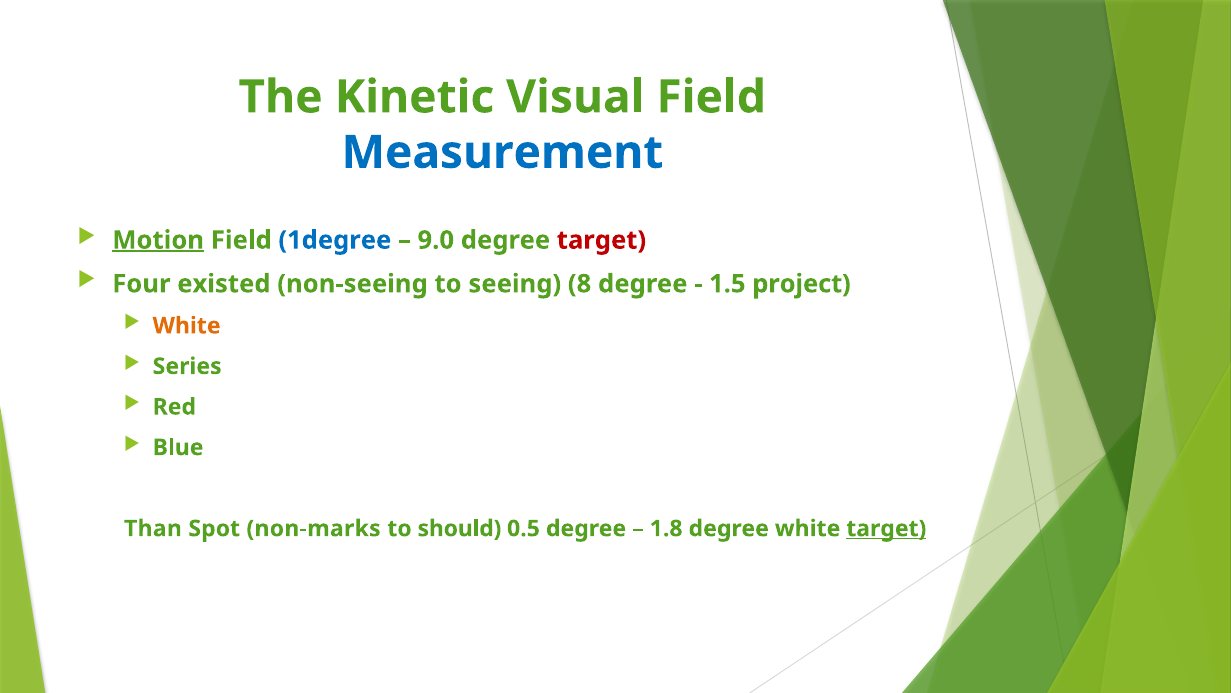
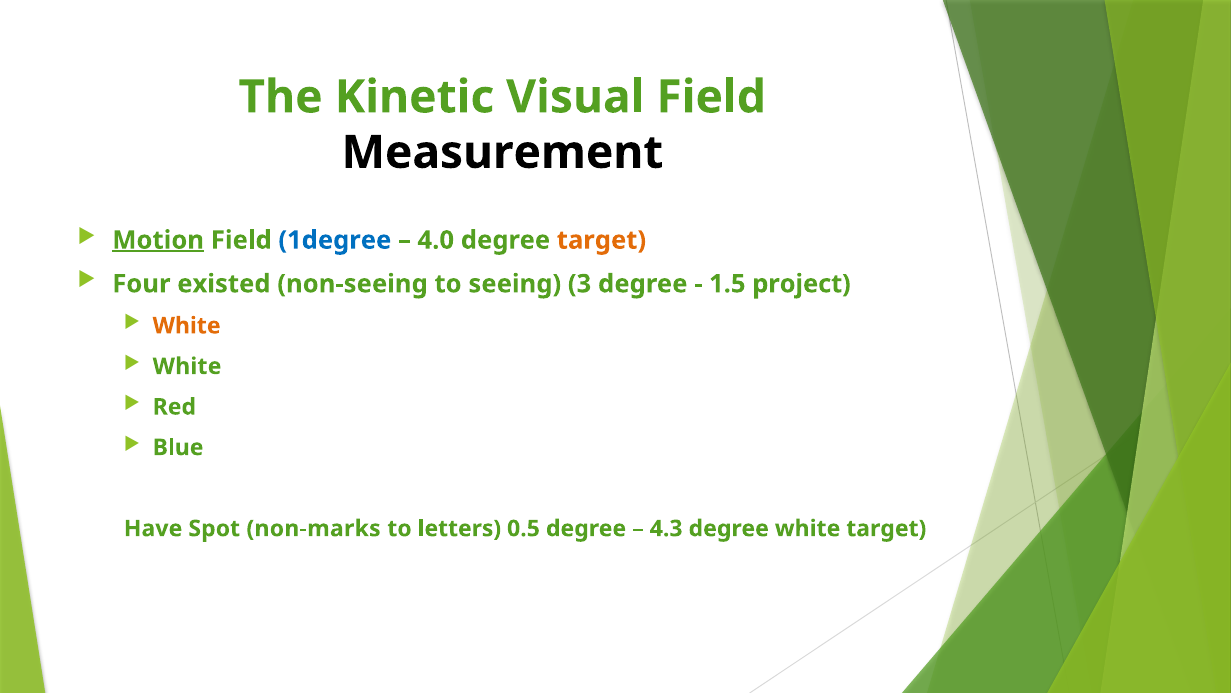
Measurement colour: blue -> black
9.0: 9.0 -> 4.0
target at (601, 240) colour: red -> orange
8: 8 -> 3
Series at (187, 366): Series -> White
Than: Than -> Have
should: should -> letters
1.8: 1.8 -> 4.3
target at (886, 528) underline: present -> none
